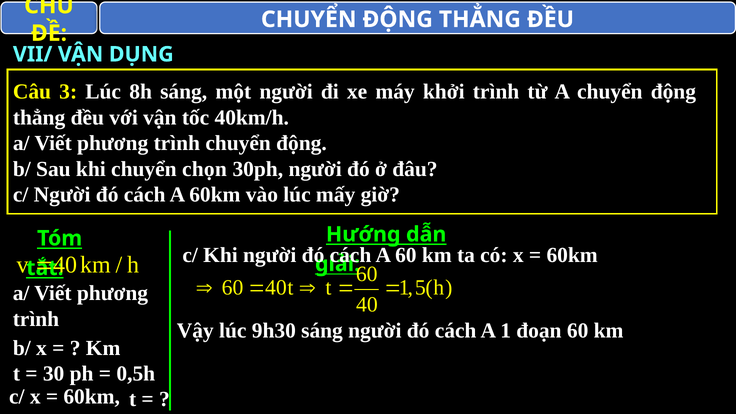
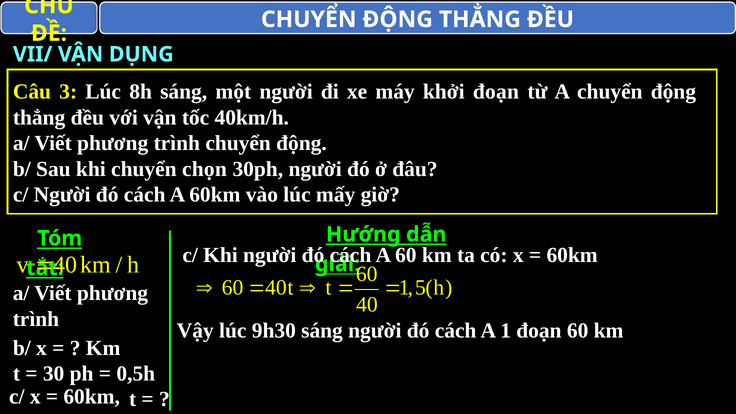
khởi trình: trình -> đoạn
